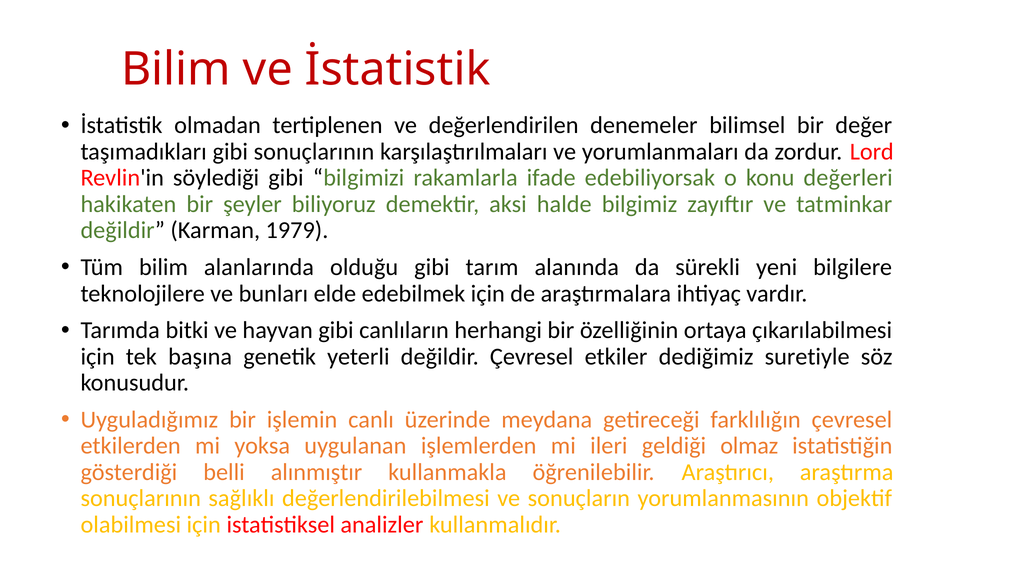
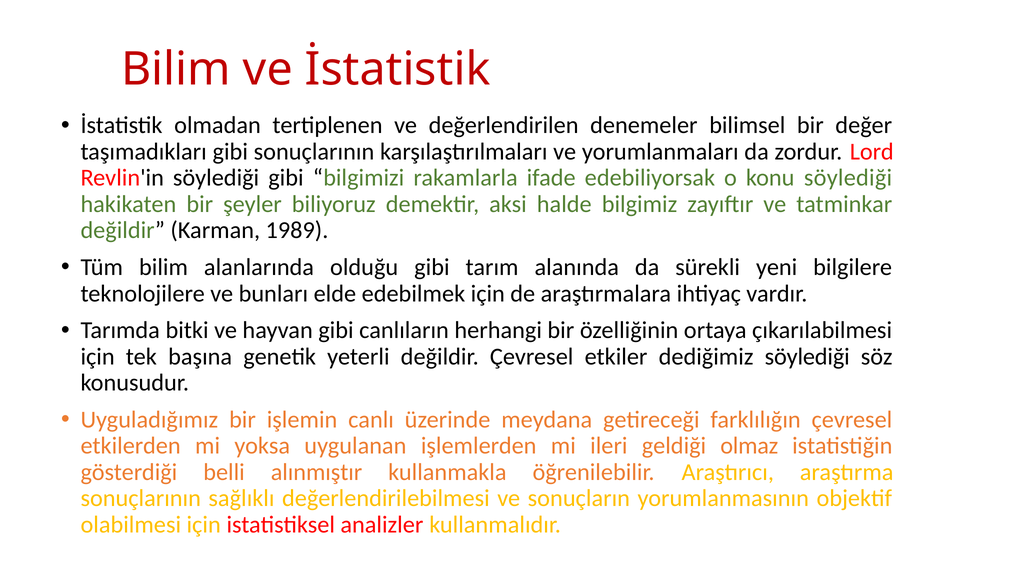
konu değerleri: değerleri -> söylediği
1979: 1979 -> 1989
dediğimiz suretiyle: suretiyle -> söylediği
